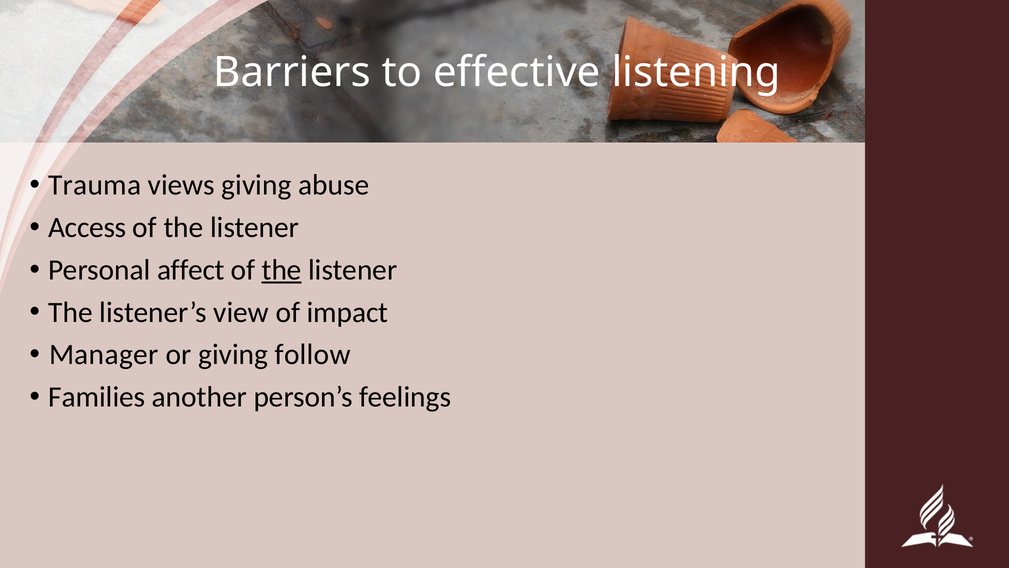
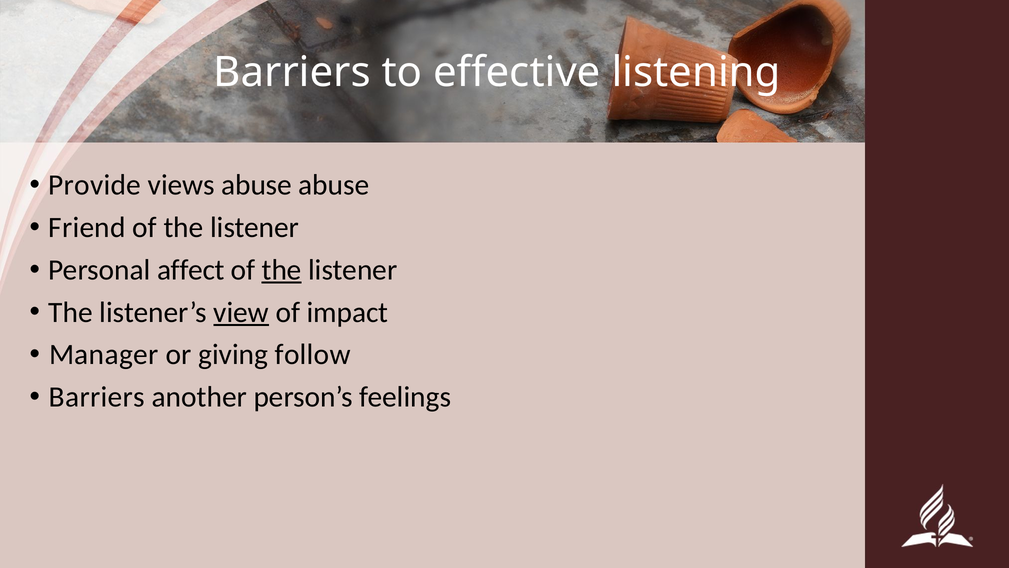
Trauma: Trauma -> Provide
views giving: giving -> abuse
Access: Access -> Friend
view underline: none -> present
Families at (97, 397): Families -> Barriers
